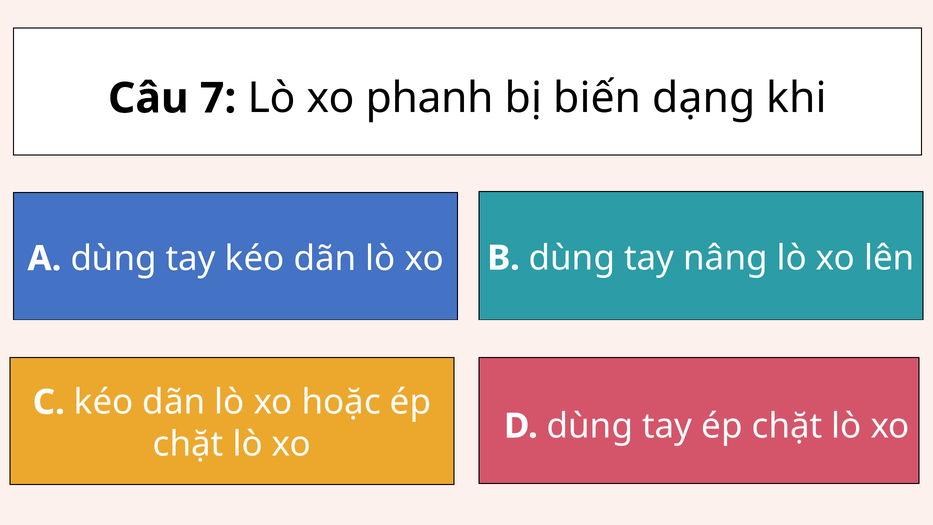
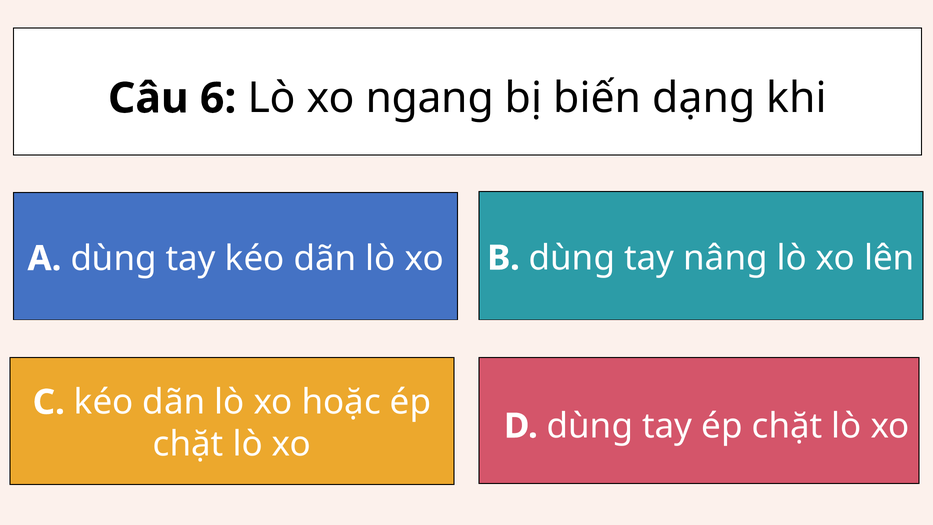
7: 7 -> 6
phanh: phanh -> ngang
